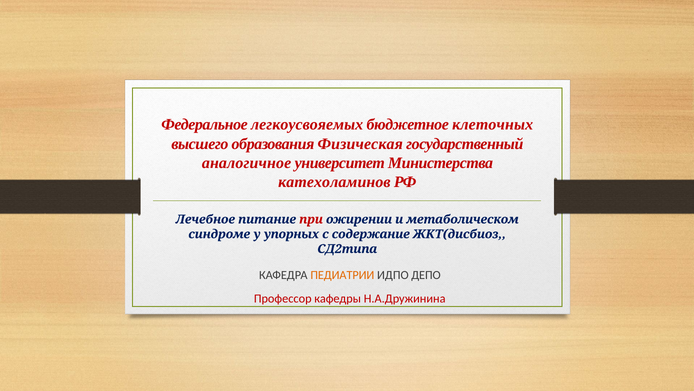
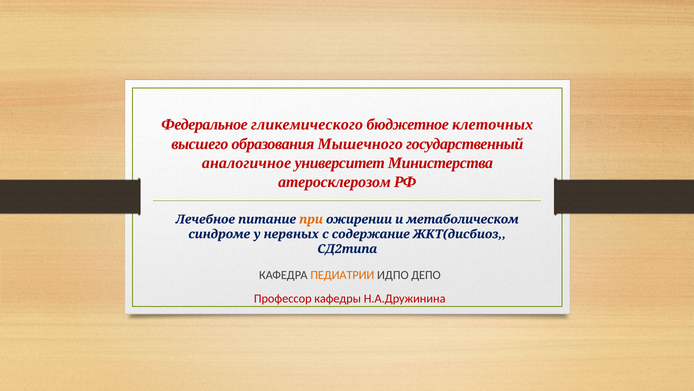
легкоусвояемых: легкоусвояемых -> гликемического
Физическая: Физическая -> Мышечного
катехоламинов: катехоламинов -> атеросклерозом
при colour: red -> orange
упорных: упорных -> нервных
